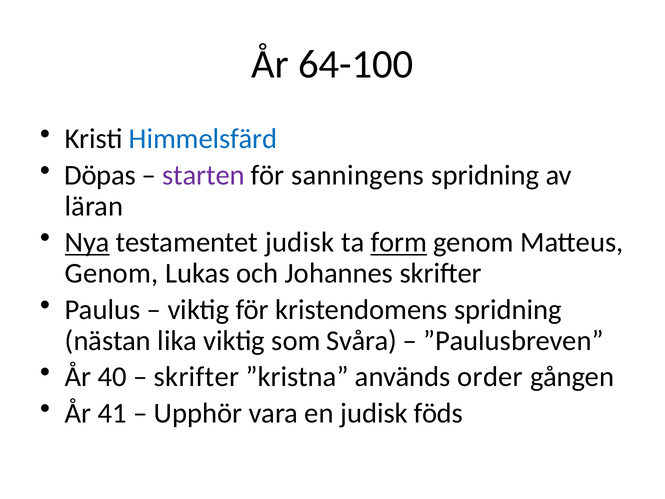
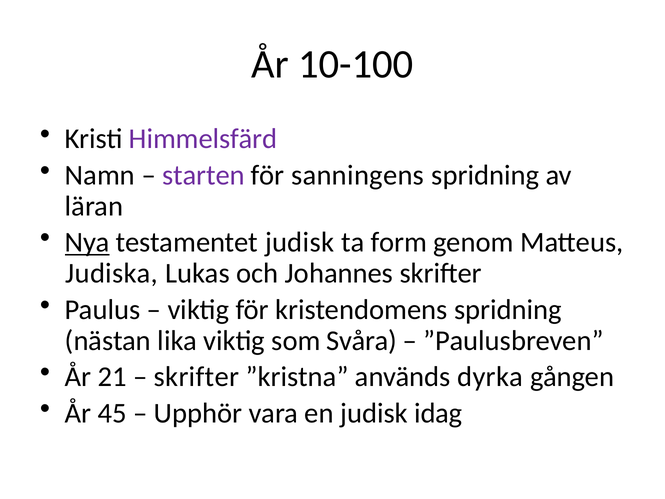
64-100: 64-100 -> 10-100
Himmelsfärd colour: blue -> purple
Döpas: Döpas -> Namn
form underline: present -> none
Genom at (112, 273): Genom -> Judiska
40: 40 -> 21
order: order -> dyrka
41: 41 -> 45
föds: föds -> idag
